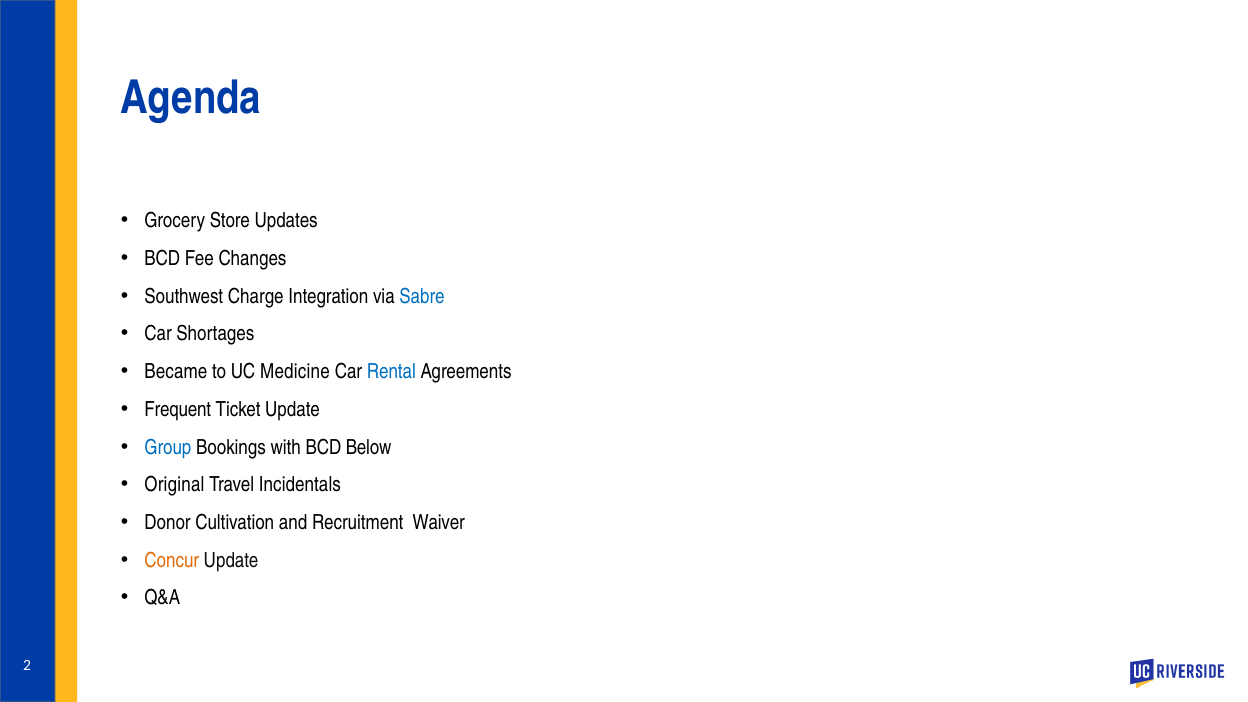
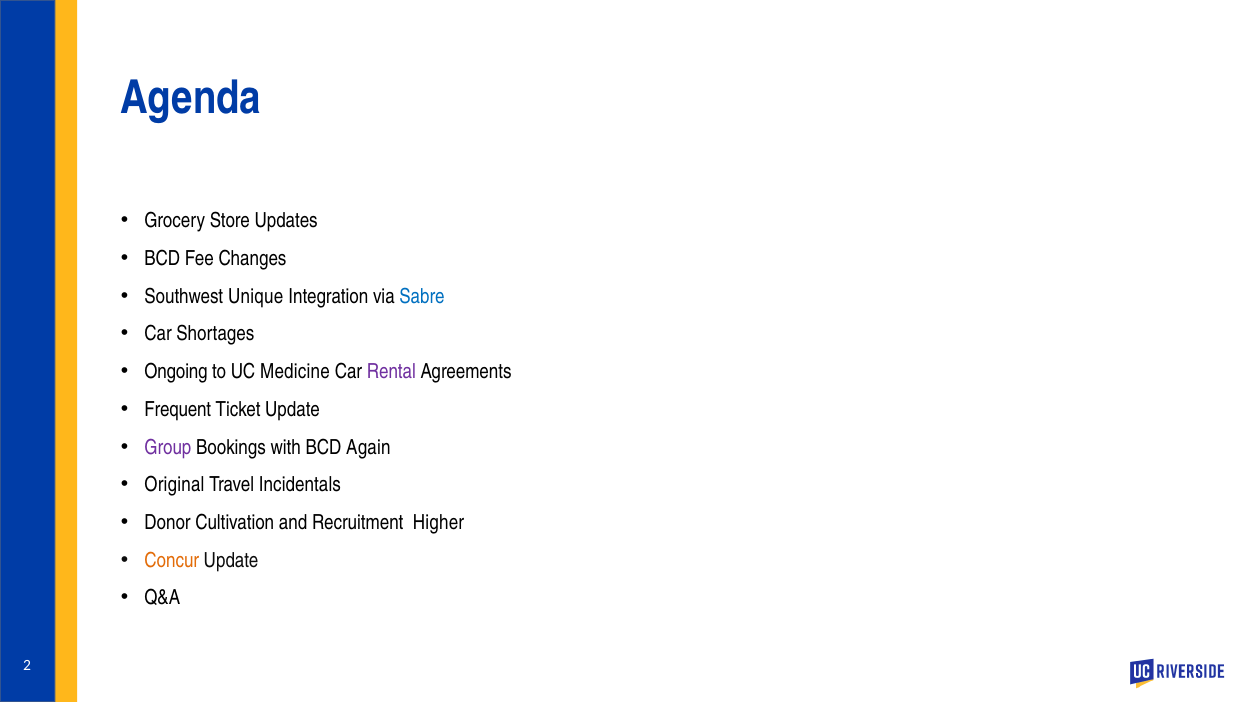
Charge: Charge -> Unique
Became: Became -> Ongoing
Rental colour: blue -> purple
Group colour: blue -> purple
Below: Below -> Again
Waiver: Waiver -> Higher
